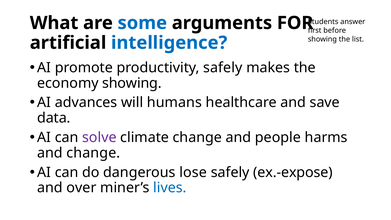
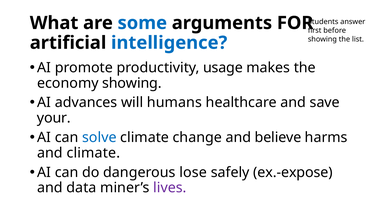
productivity safely: safely -> usage
data: data -> your
solve colour: purple -> blue
people: people -> believe
and change: change -> climate
over: over -> data
lives colour: blue -> purple
